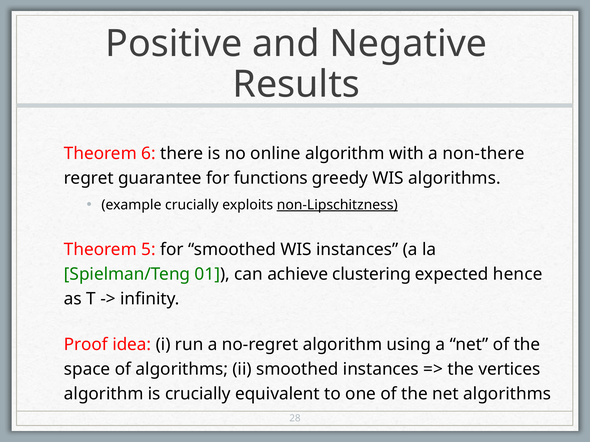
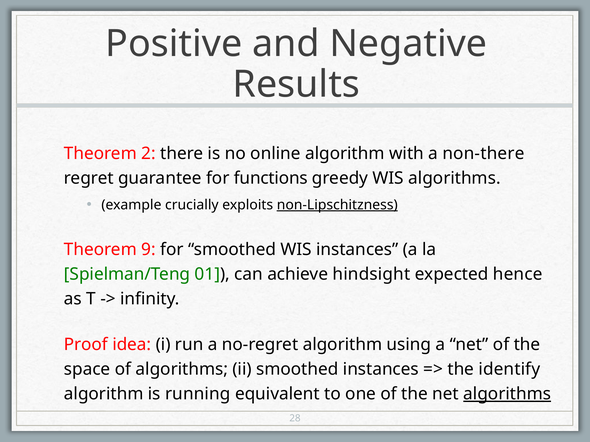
6: 6 -> 2
5: 5 -> 9
clustering: clustering -> hindsight
vertices: vertices -> identify
is crucially: crucially -> running
algorithms at (507, 394) underline: none -> present
